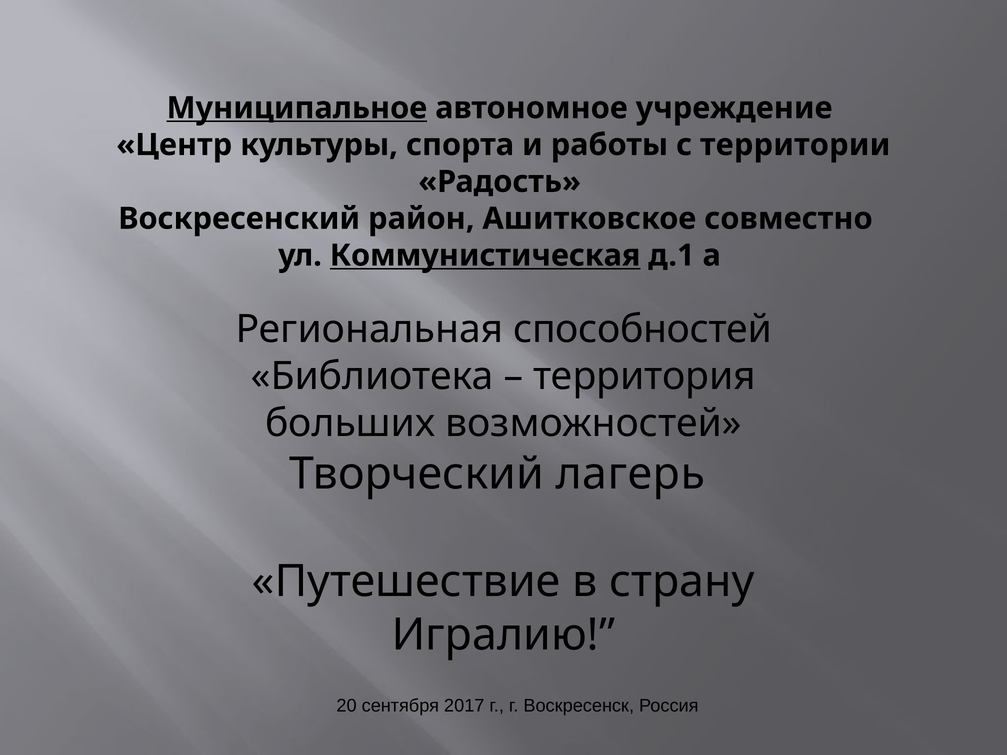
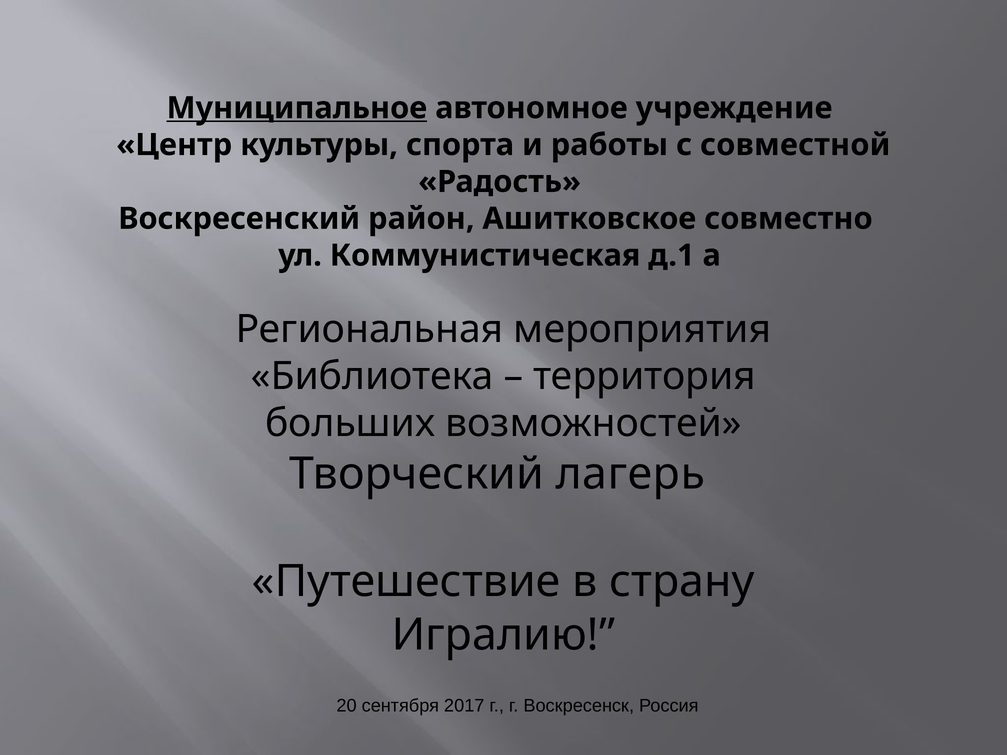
территории: территории -> совместной
Коммунистическая underline: present -> none
способностей: способностей -> мероприятия
